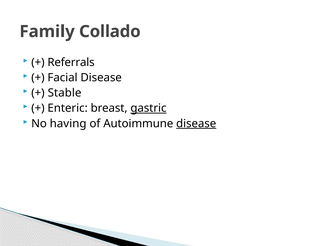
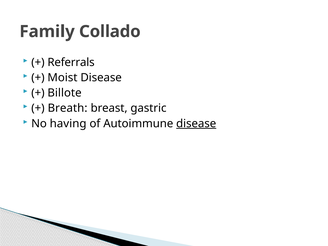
Facial: Facial -> Moist
Stable: Stable -> Billote
Enteric: Enteric -> Breath
gastric underline: present -> none
